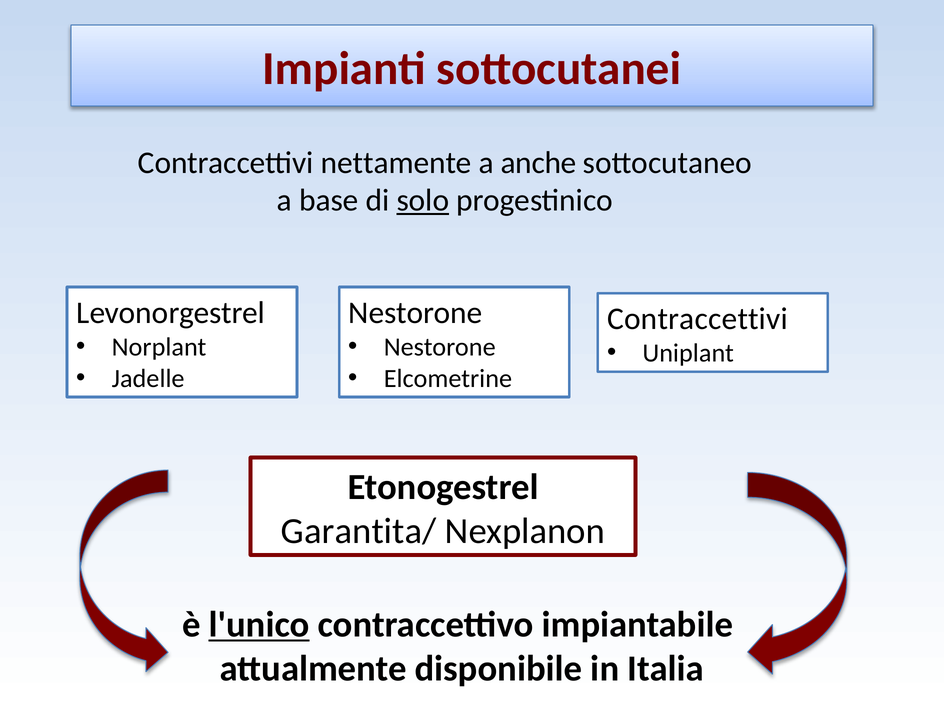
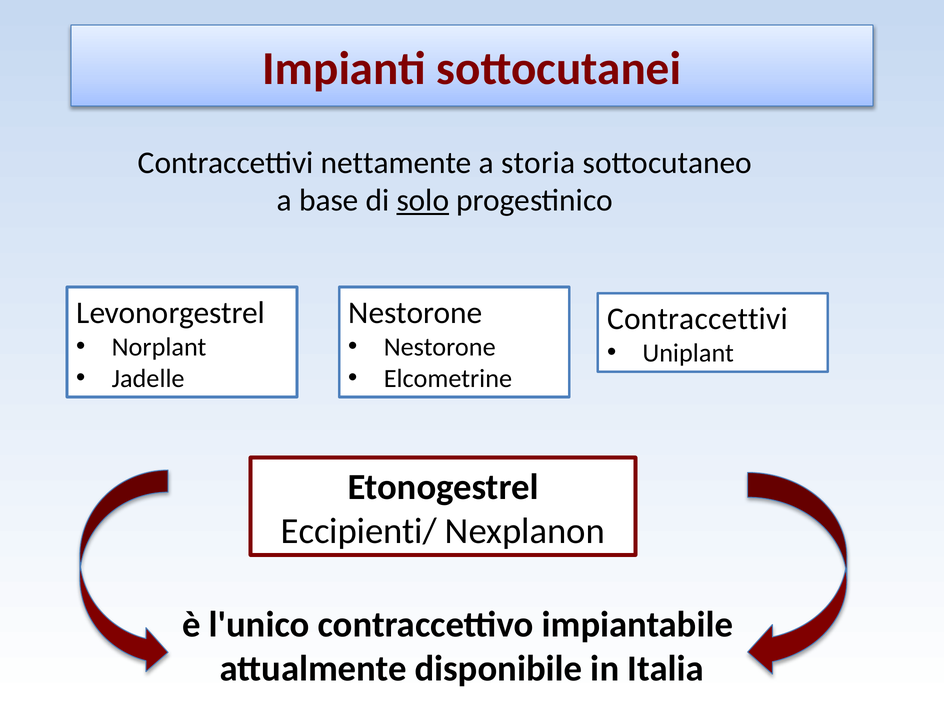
anche: anche -> storia
Garantita/: Garantita/ -> Eccipienti/
l'unico underline: present -> none
